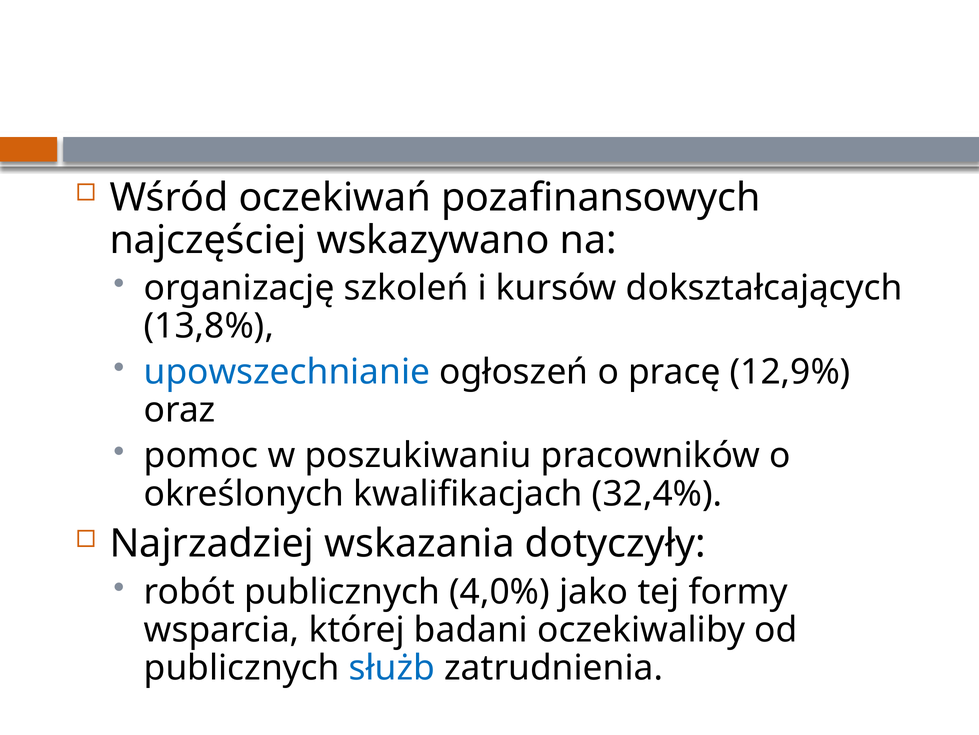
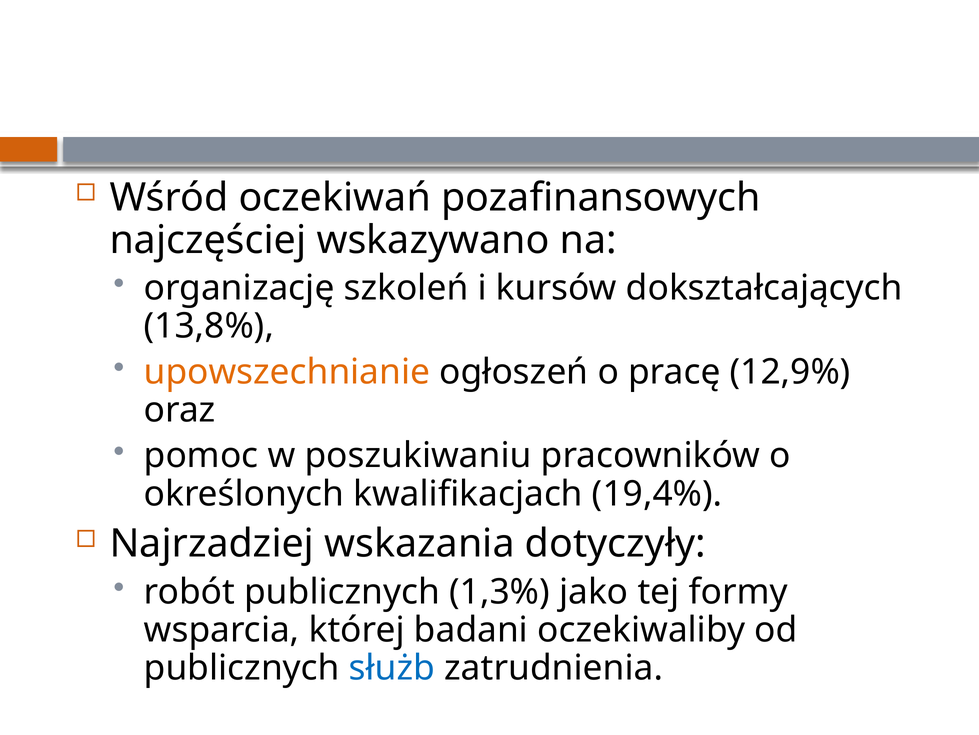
upowszechnianie colour: blue -> orange
32,4%: 32,4% -> 19,4%
4,0%: 4,0% -> 1,3%
